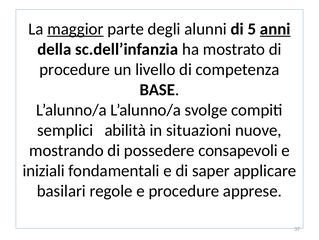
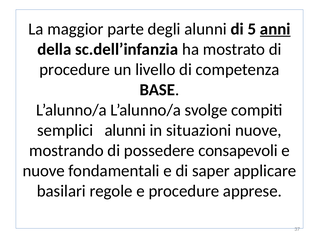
maggior underline: present -> none
semplici abilità: abilità -> alunni
iniziali at (44, 170): iniziali -> nuove
